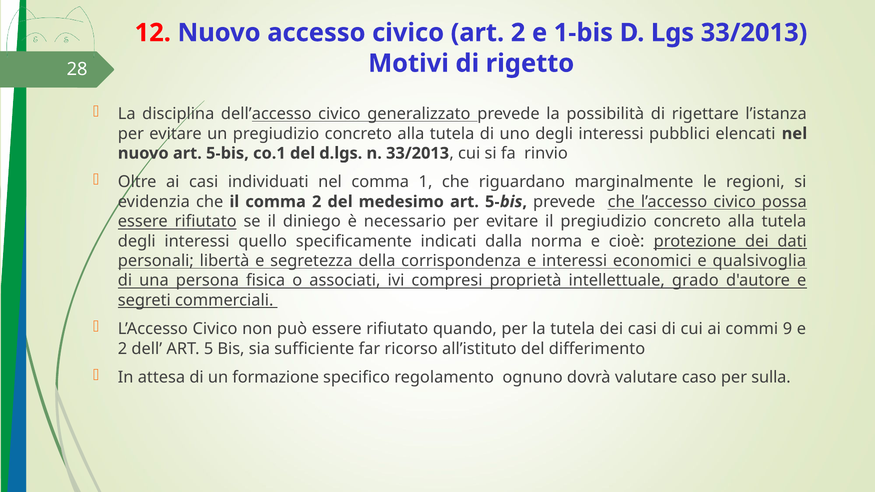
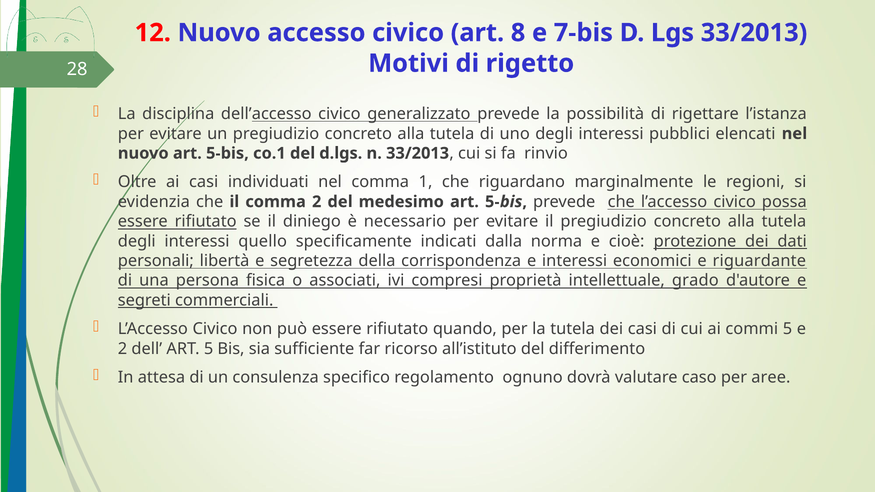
art 2: 2 -> 8
1-bis: 1-bis -> 7-bis
qualsivoglia: qualsivoglia -> riguardante
commi 9: 9 -> 5
formazione: formazione -> consulenza
sulla: sulla -> aree
